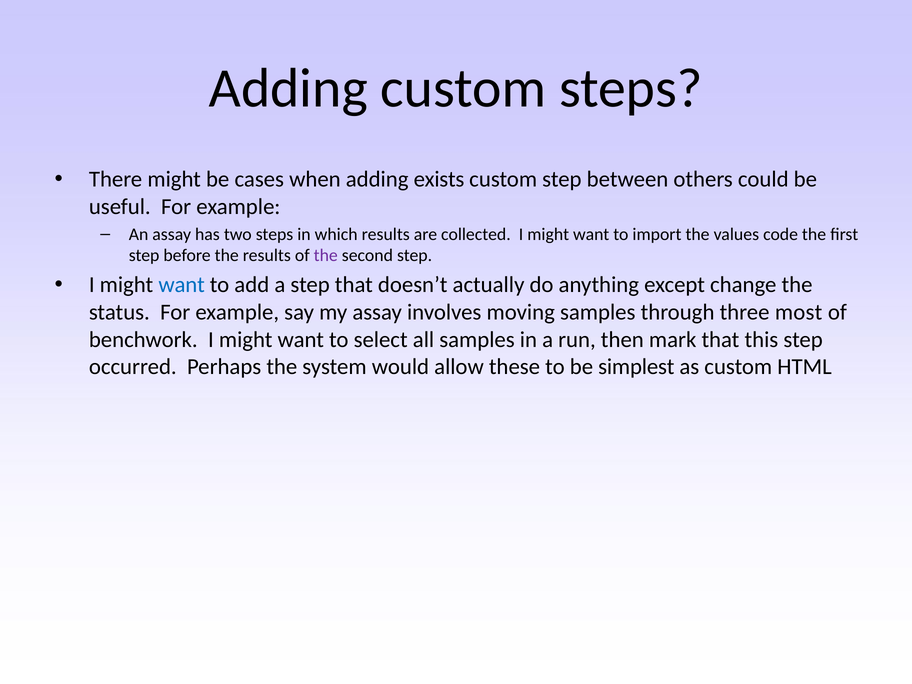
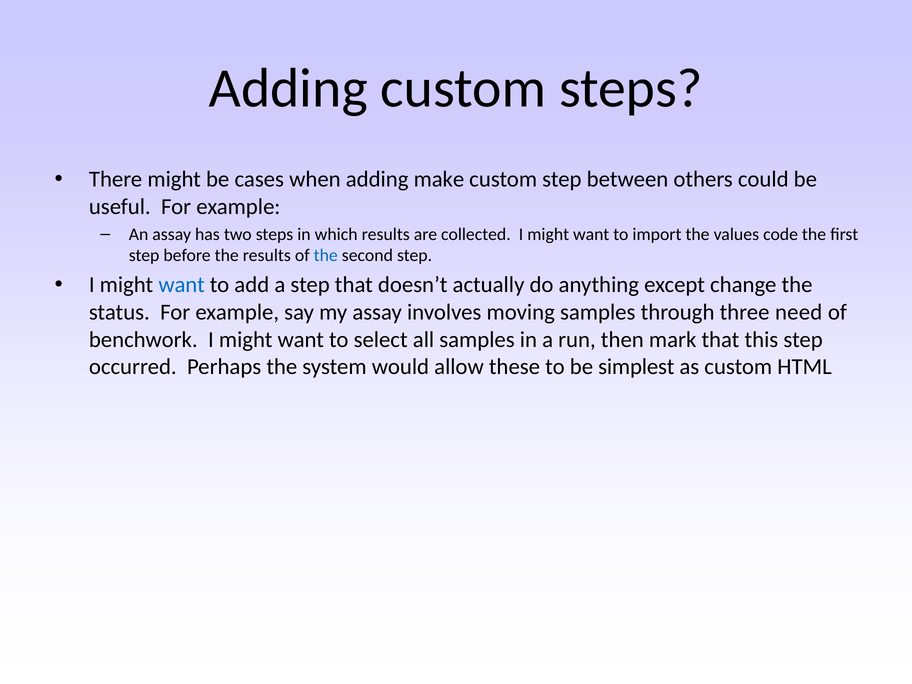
exists: exists -> make
the at (326, 256) colour: purple -> blue
most: most -> need
